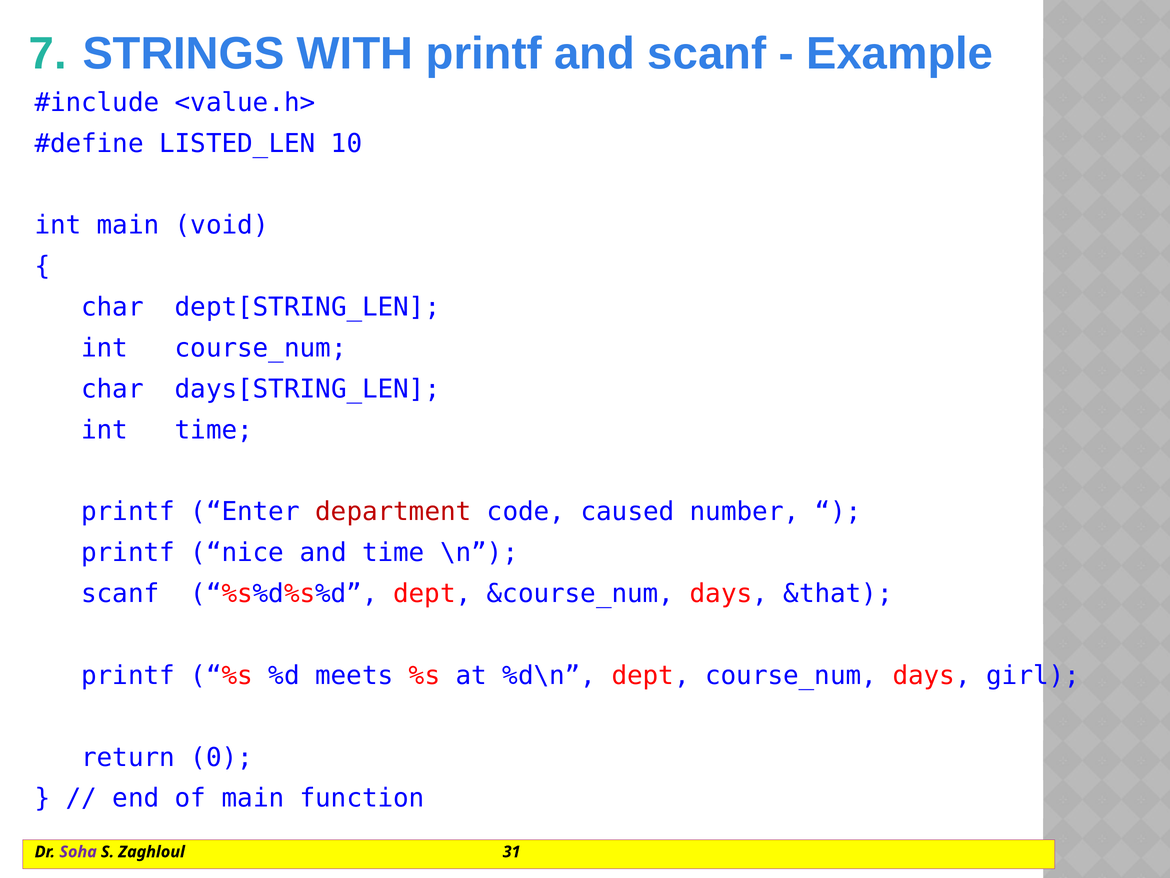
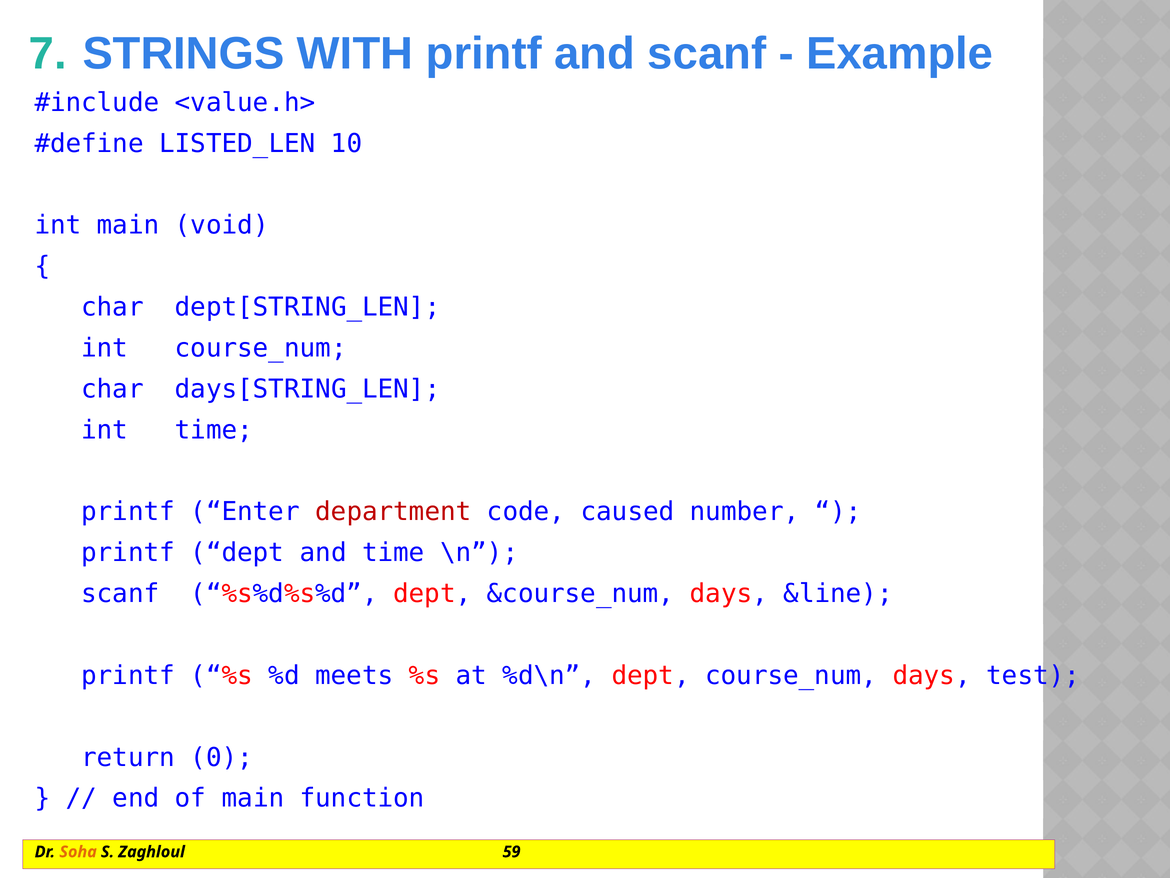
printf nice: nice -> dept
&that: &that -> &line
girl: girl -> test
Soha colour: purple -> orange
31: 31 -> 59
